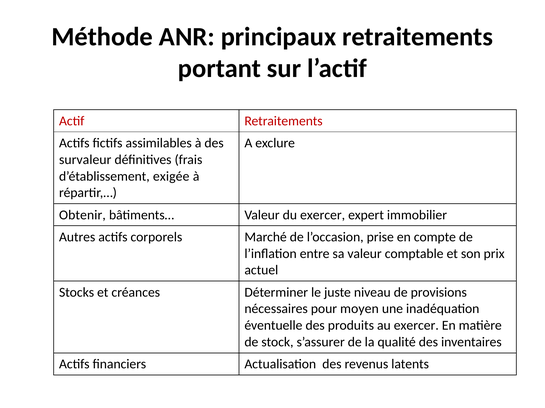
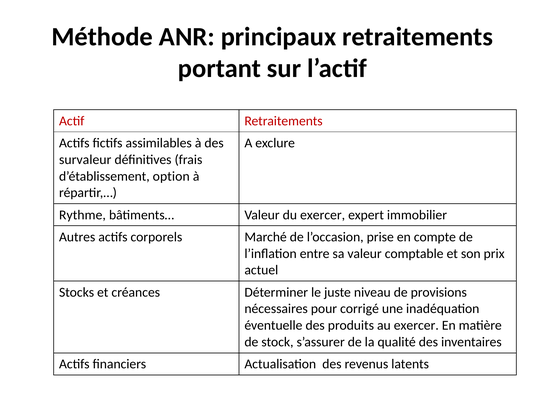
exigée: exigée -> option
Obtenir: Obtenir -> Rythme
moyen: moyen -> corrigé
